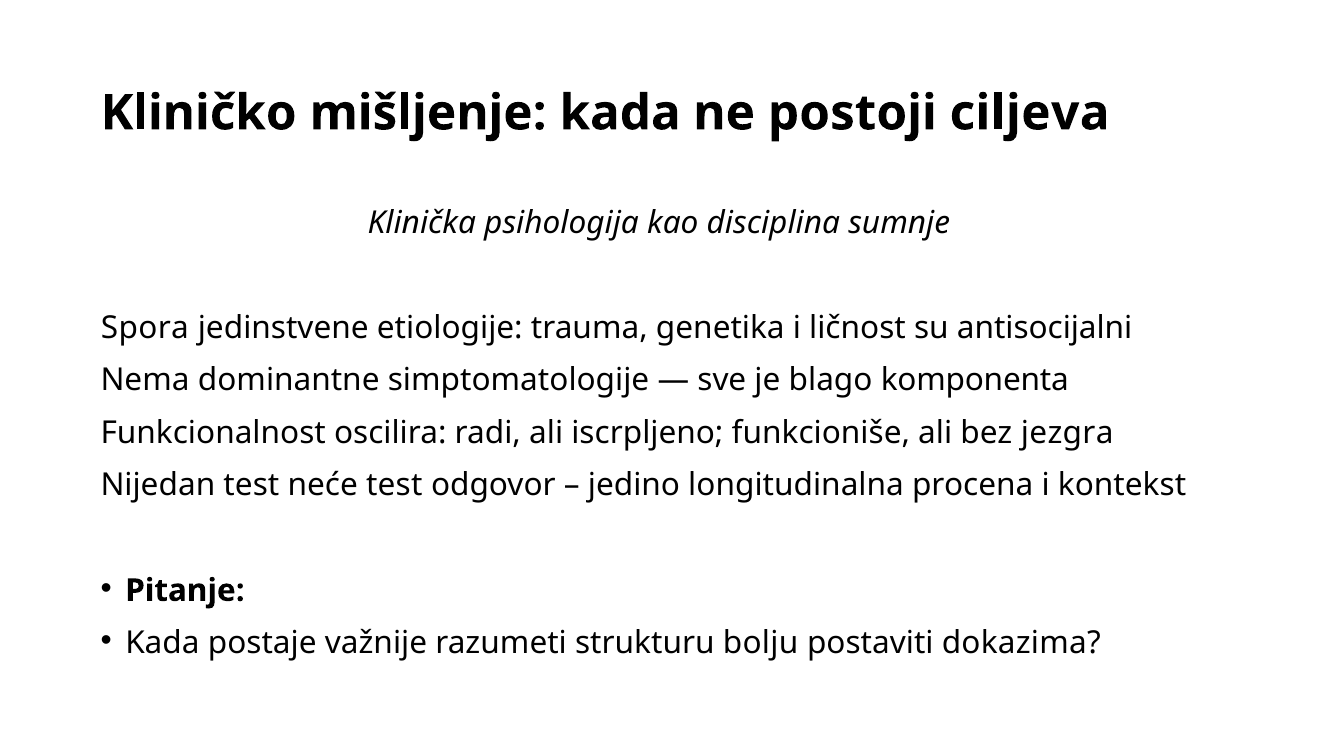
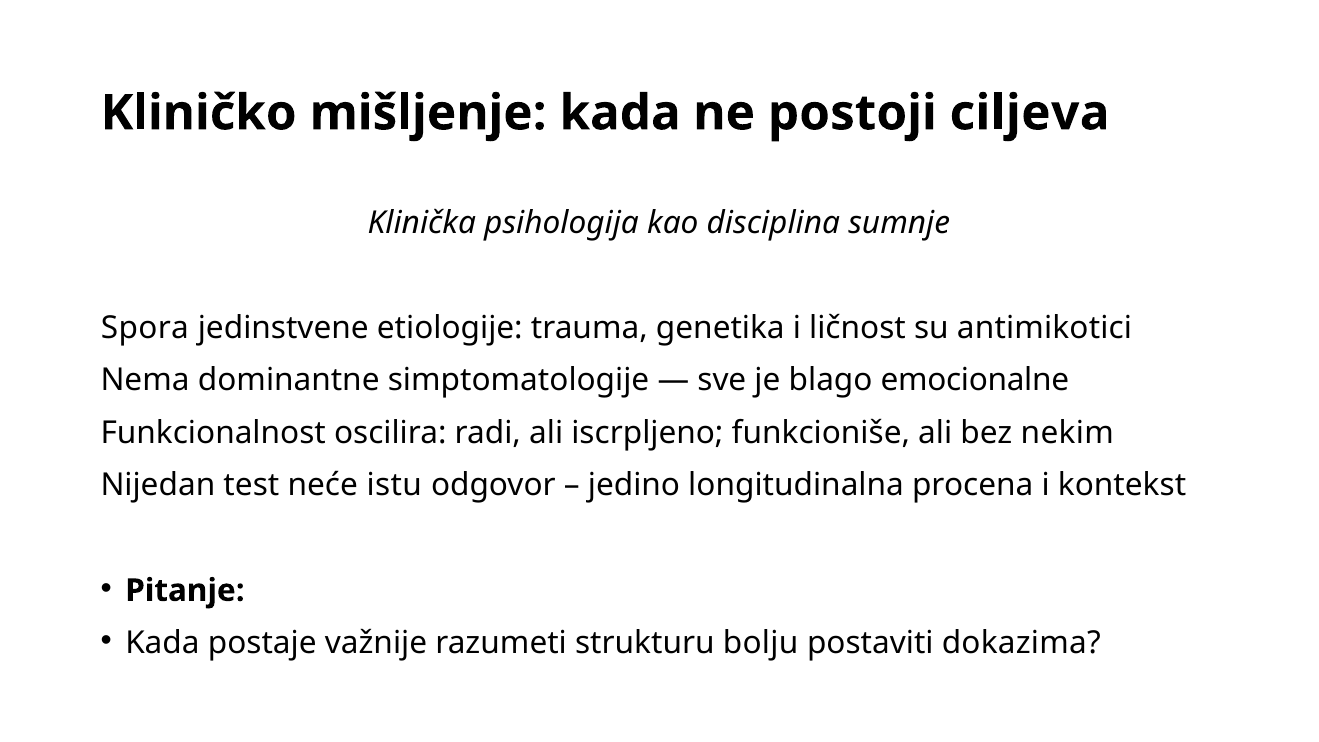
antisocijalni: antisocijalni -> antimikotici
komponenta: komponenta -> emocionalne
jezgra: jezgra -> nekim
neće test: test -> istu
